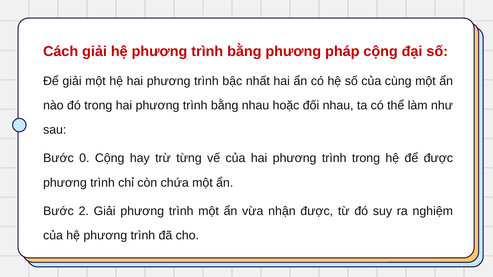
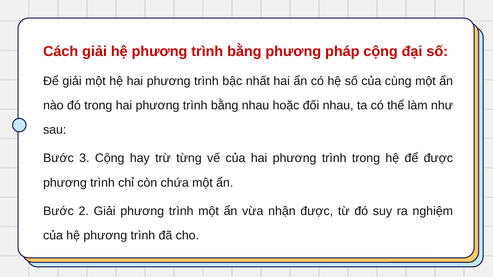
0: 0 -> 3
